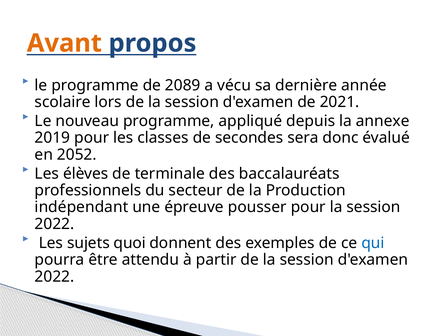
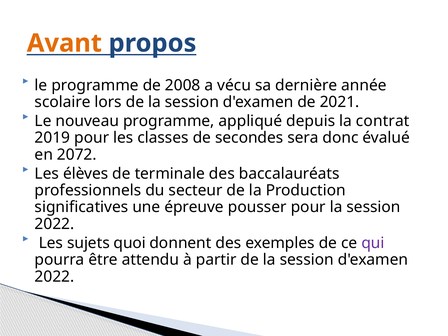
2089: 2089 -> 2008
annexe: annexe -> contrat
2052: 2052 -> 2072
indépendant: indépendant -> significatives
qui colour: blue -> purple
